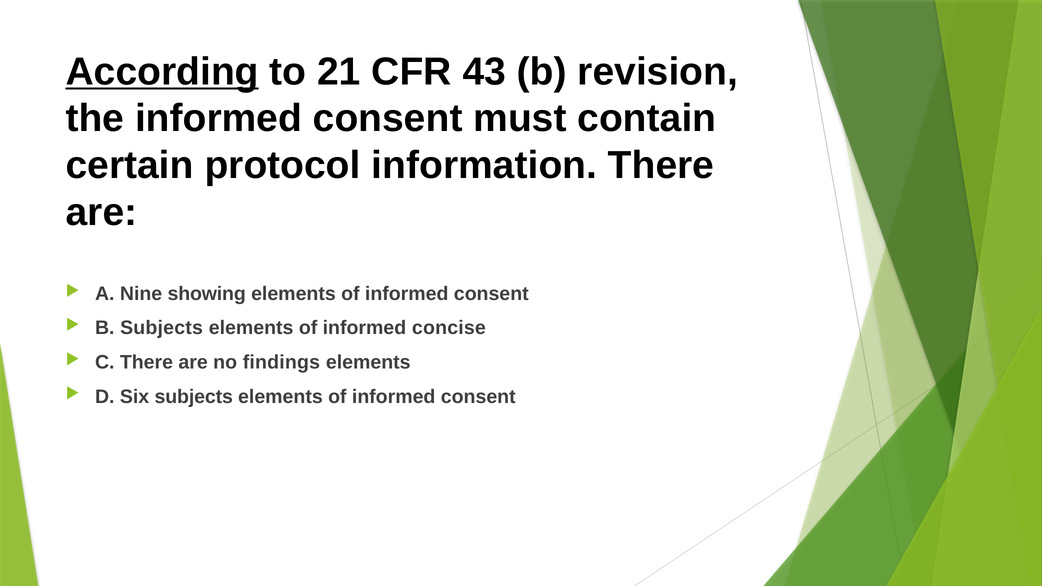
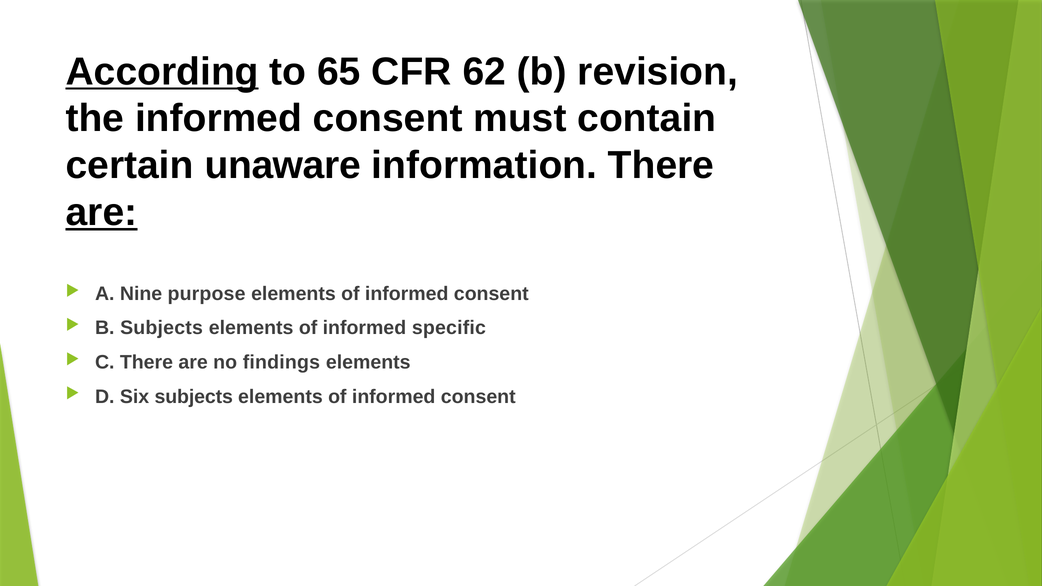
21: 21 -> 65
43: 43 -> 62
protocol: protocol -> unaware
are at (101, 212) underline: none -> present
showing: showing -> purpose
concise: concise -> specific
